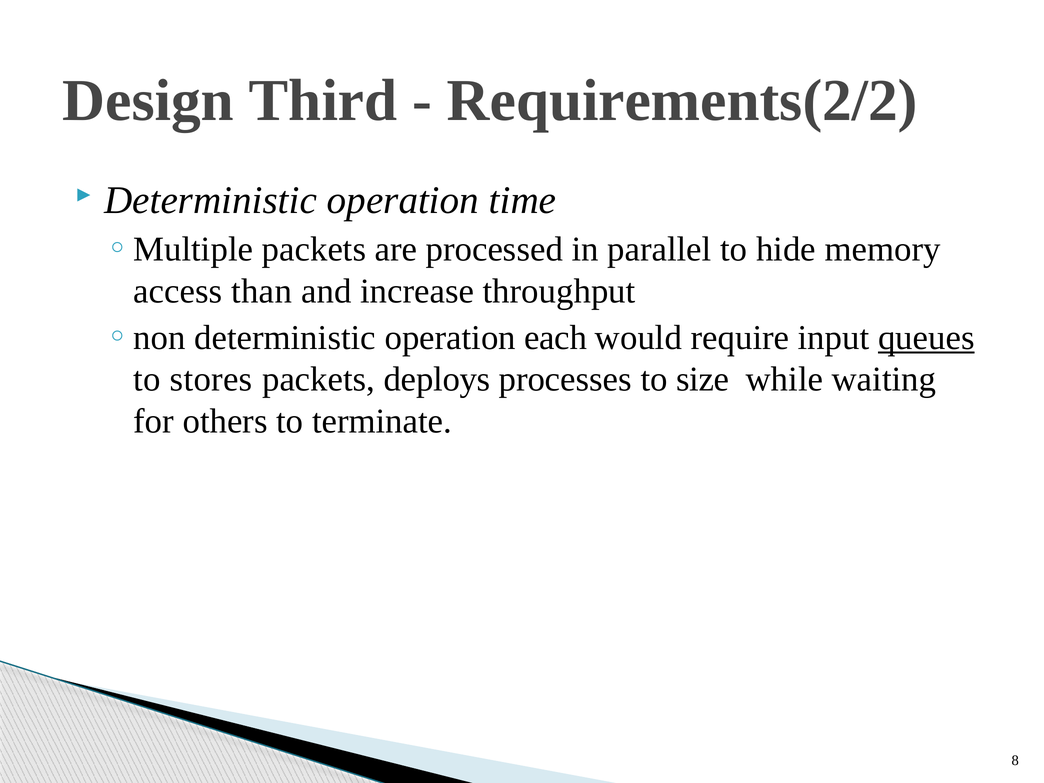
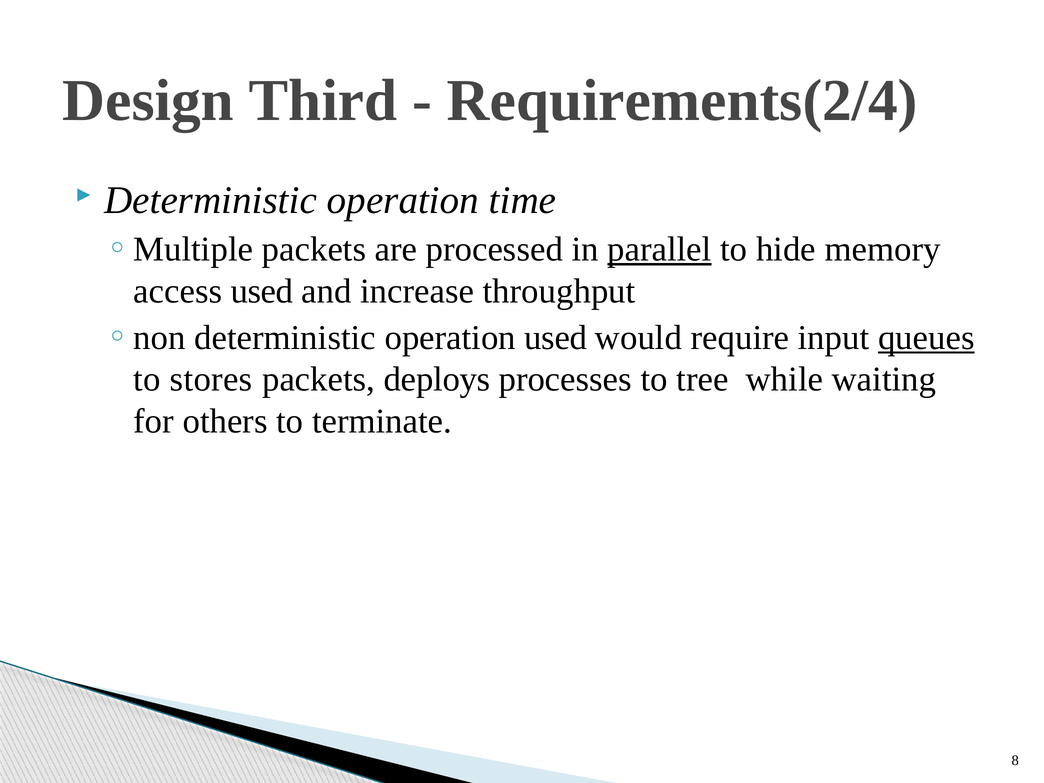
Requirements(2/2: Requirements(2/2 -> Requirements(2/4
parallel underline: none -> present
access than: than -> used
operation each: each -> used
size: size -> tree
